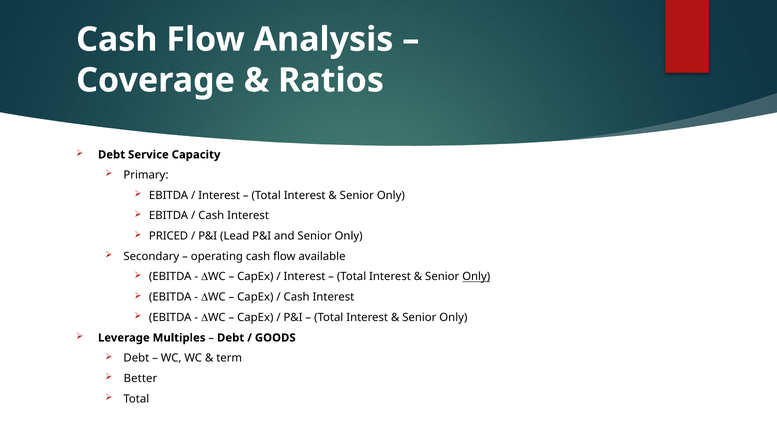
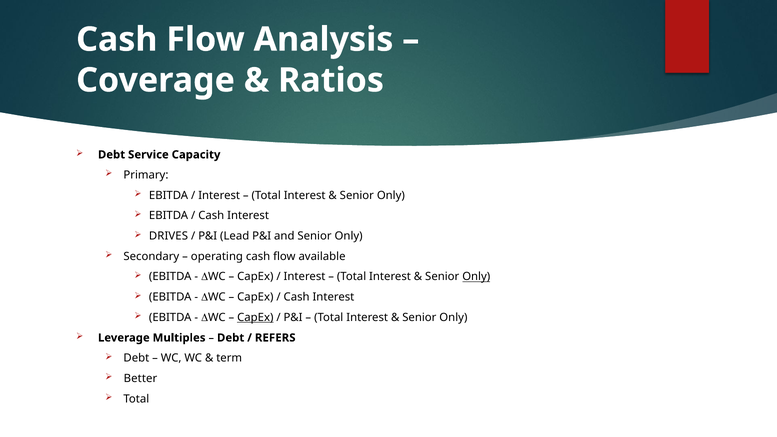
PRICED: PRICED -> DRIVES
CapEx at (255, 318) underline: none -> present
GOODS: GOODS -> REFERS
